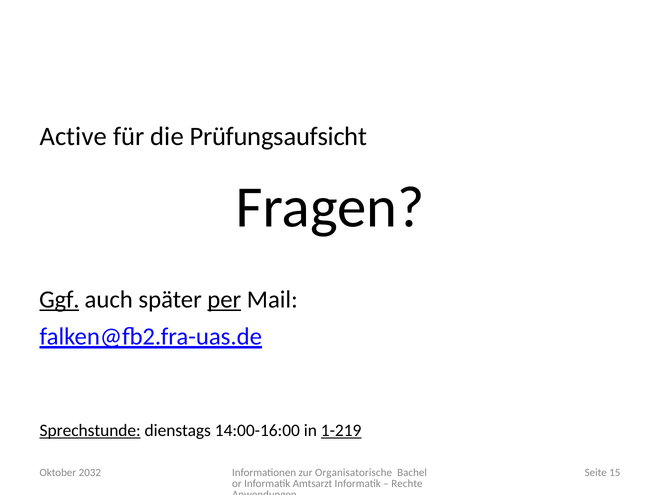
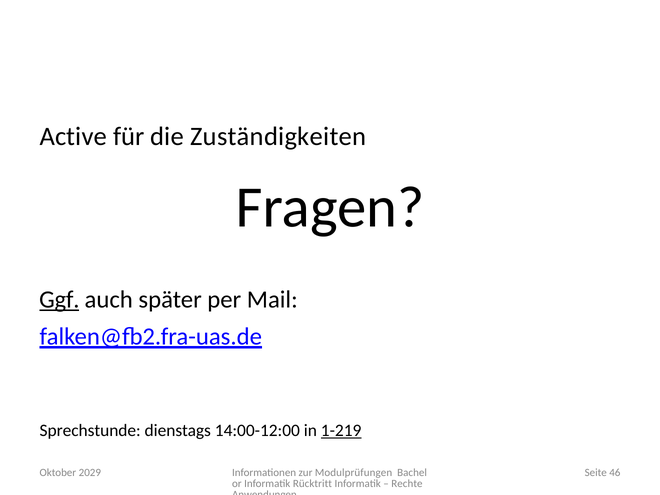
Prüfungsaufsicht: Prüfungsaufsicht -> Zuständigkeiten
per underline: present -> none
Sprechstunde underline: present -> none
14:00-16:00: 14:00-16:00 -> 14:00-12:00
Organisatorische: Organisatorische -> Modulprüfungen
2032: 2032 -> 2029
15: 15 -> 46
Amtsarzt: Amtsarzt -> Rücktritt
